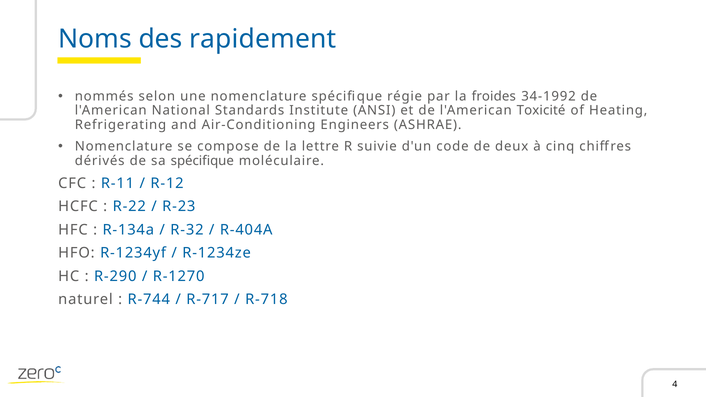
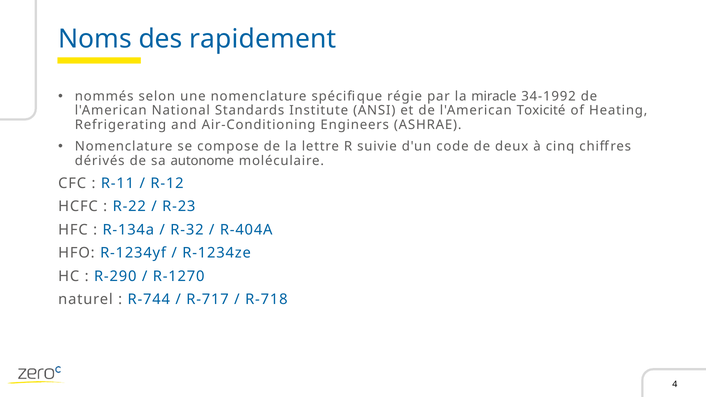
froides: froides -> miracle
sa spécifique: spécifique -> autonome
